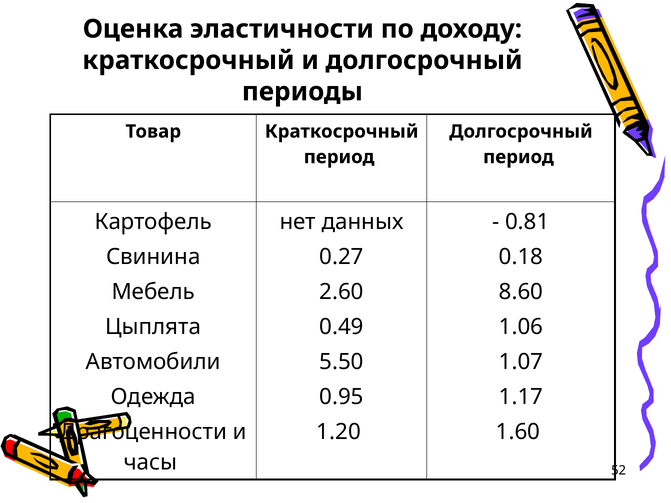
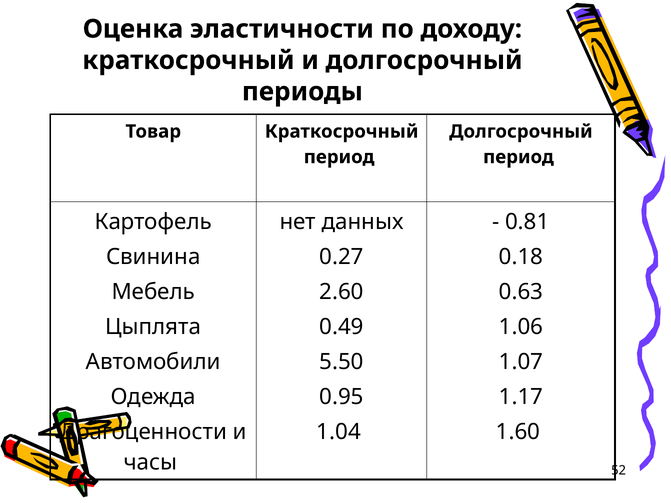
8.60: 8.60 -> 0.63
1.20: 1.20 -> 1.04
